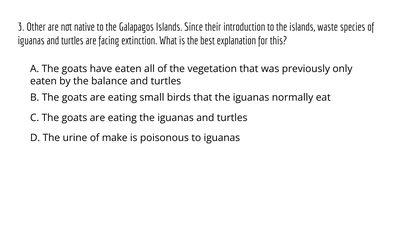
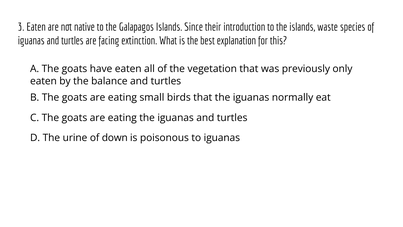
3 Other: Other -> Eaten
make: make -> down
